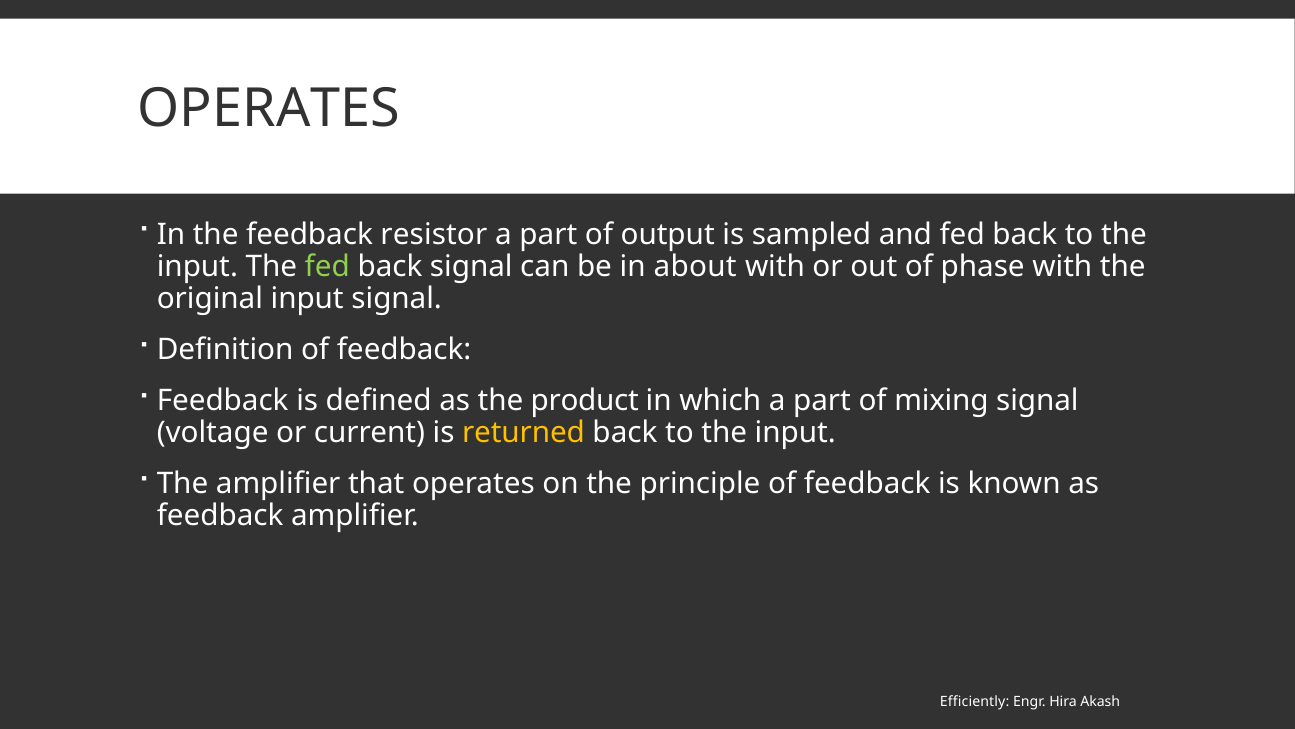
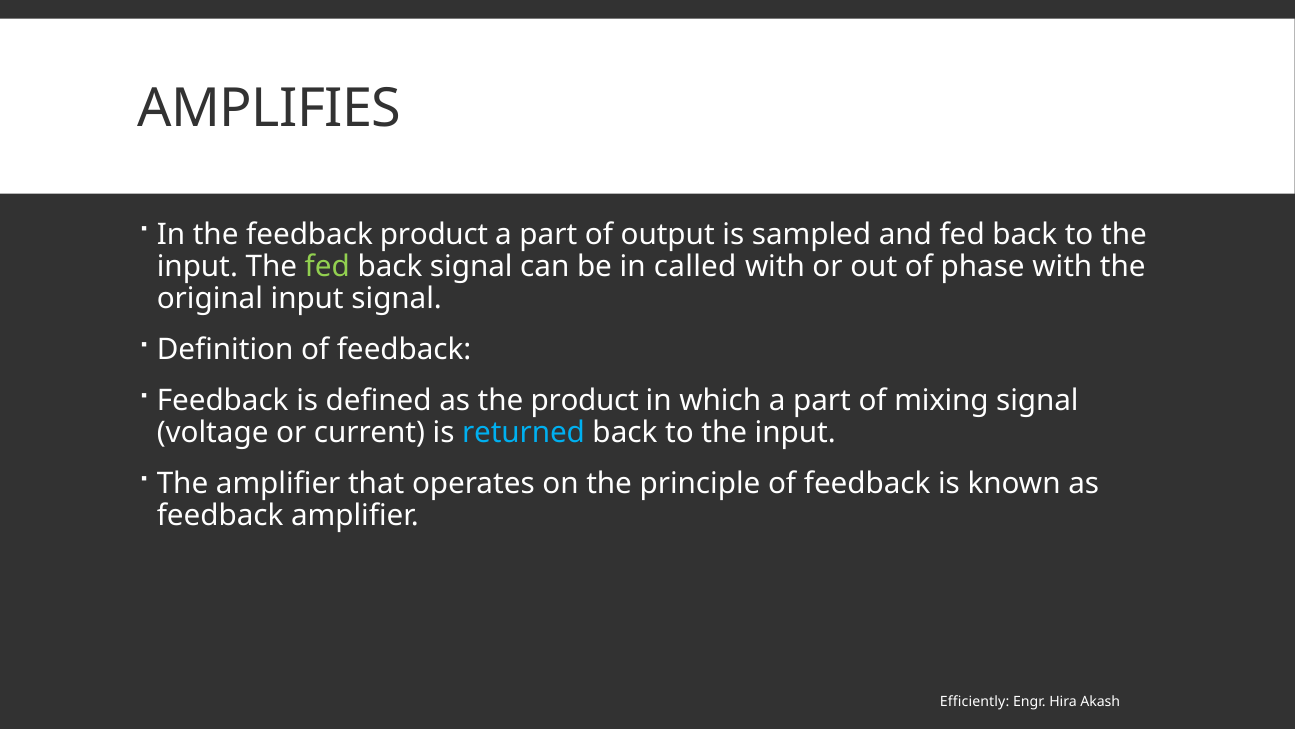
OPERATES at (269, 109): OPERATES -> AMPLIFIES
feedback resistor: resistor -> product
about: about -> called
returned colour: yellow -> light blue
